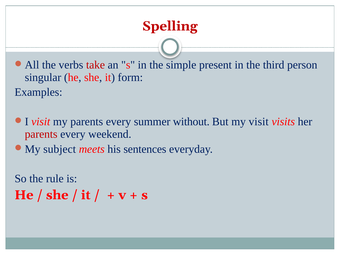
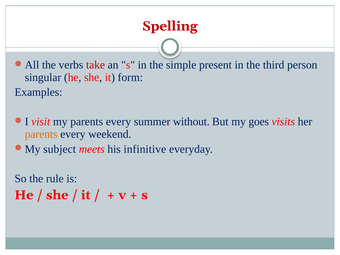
my visit: visit -> goes
parents at (41, 134) colour: red -> orange
sentences: sentences -> infinitive
